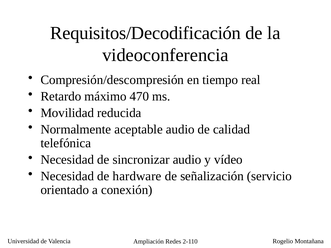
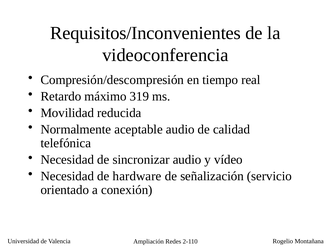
Requisitos/Decodificación: Requisitos/Decodificación -> Requisitos/Inconvenientes
470: 470 -> 319
